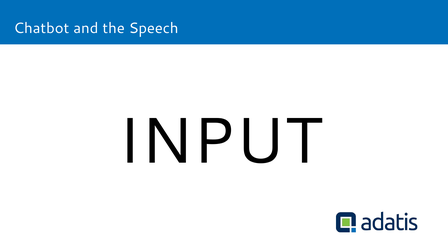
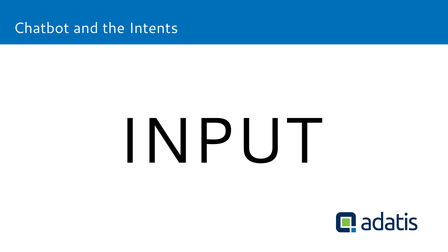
Speech: Speech -> Intents
